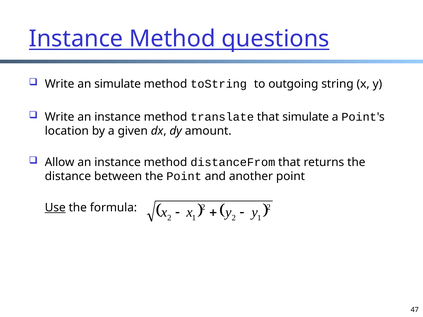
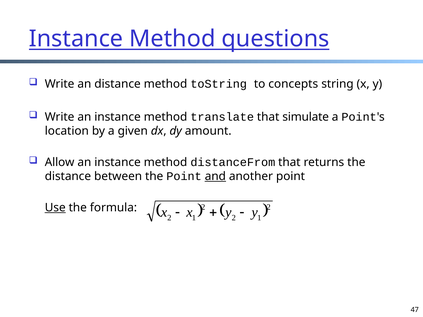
an simulate: simulate -> distance
outgoing: outgoing -> concepts
and underline: none -> present
